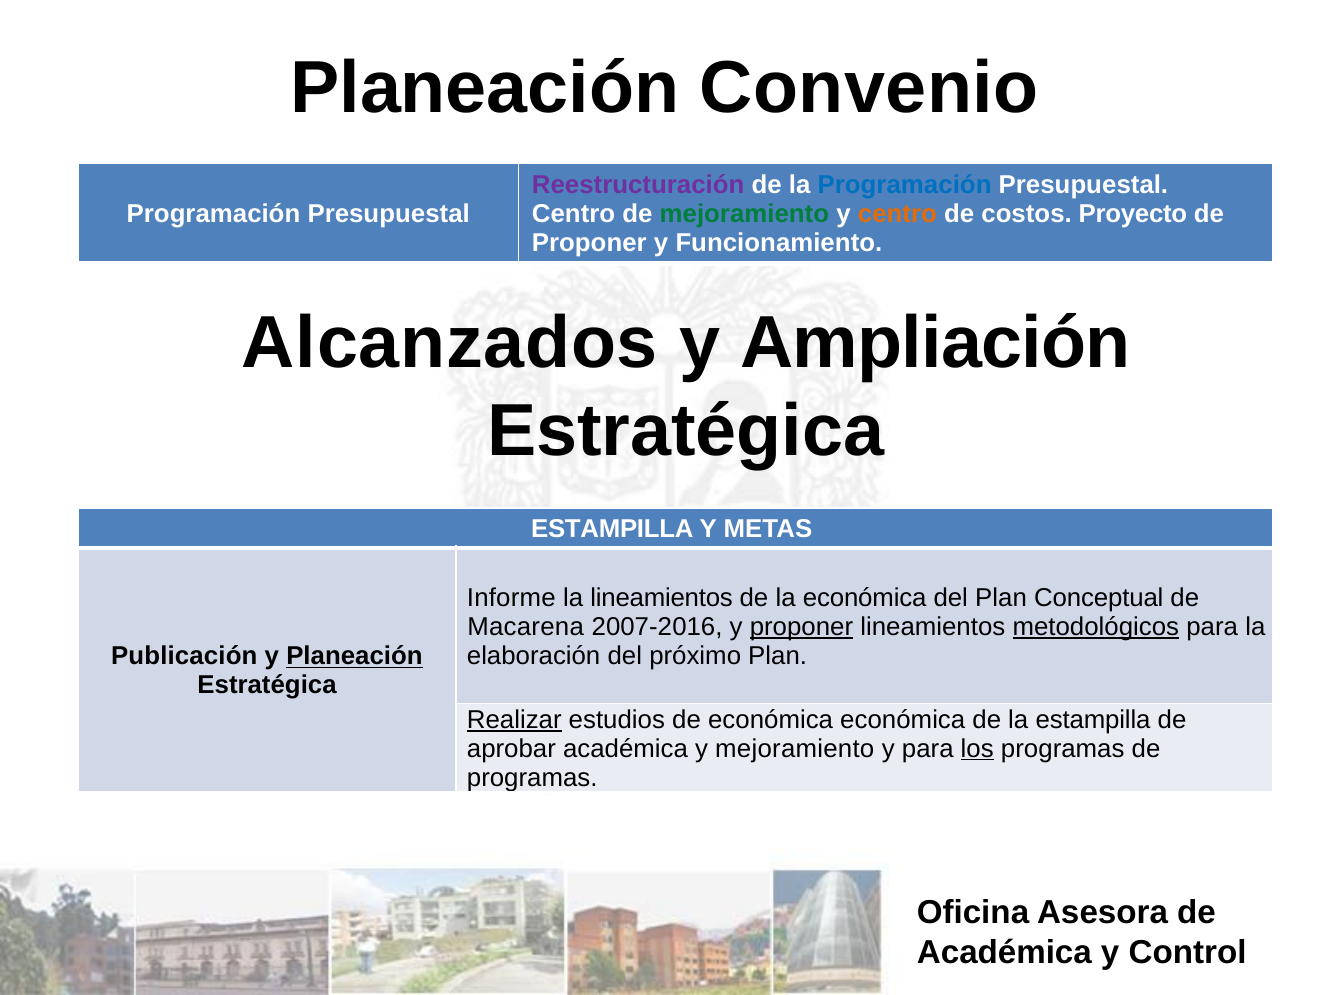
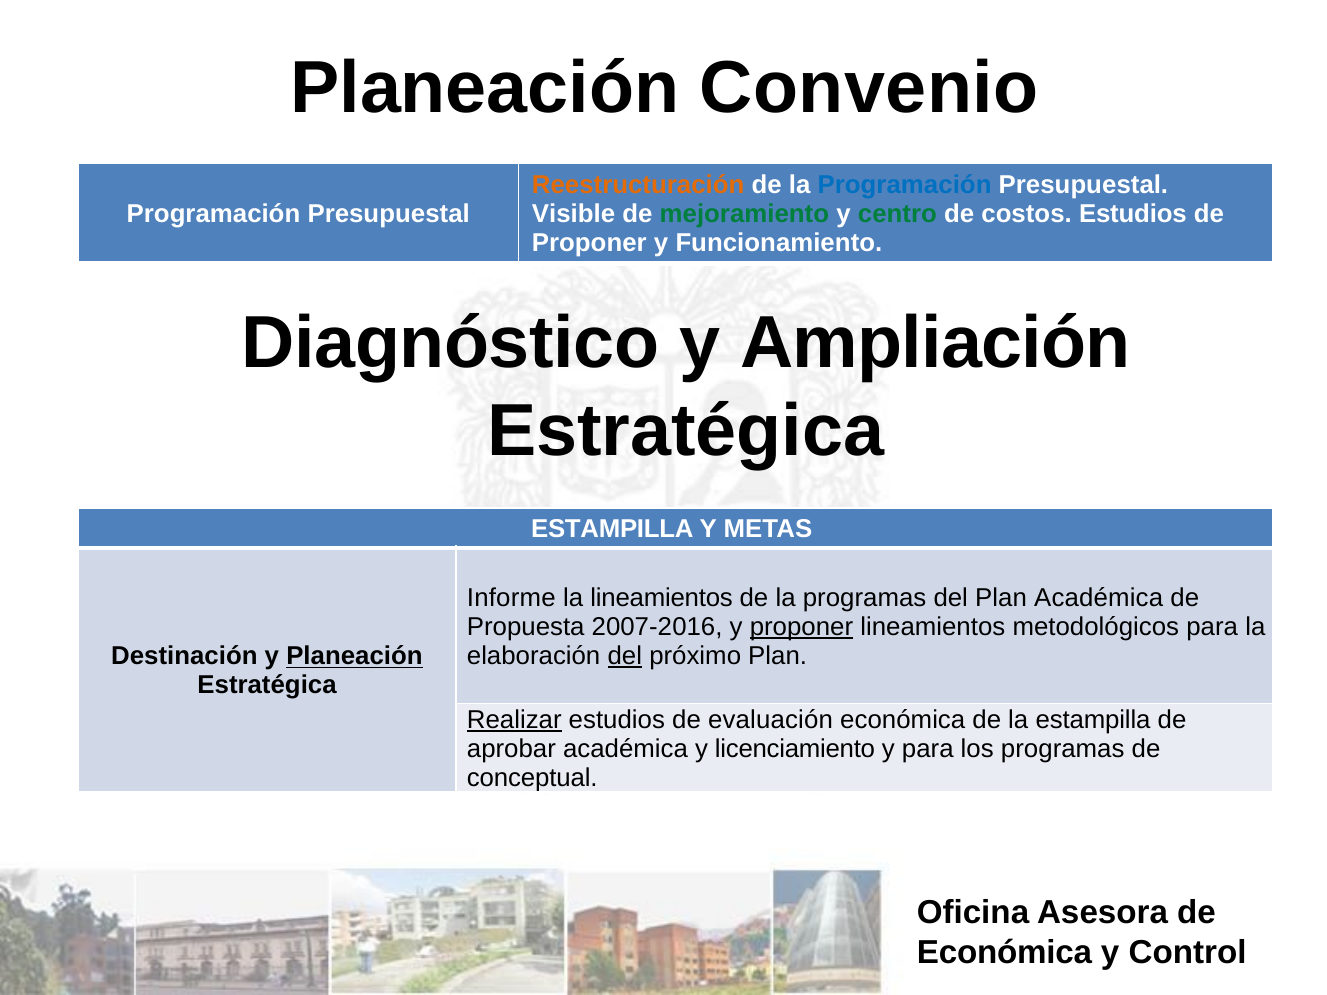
Reestructuración colour: purple -> orange
Centro at (574, 214): Centro -> Visible
centro at (897, 214) colour: orange -> green
costos Proyecto: Proyecto -> Estudios
Alcanzados: Alcanzados -> Diagnóstico
la económica: económica -> programas
Plan Conceptual: Conceptual -> Académica
Macarena: Macarena -> Propuesta
metodológicos underline: present -> none
del at (625, 656) underline: none -> present
Publicación: Publicación -> Destinación
de económica: económica -> evaluación
y mejoramiento: mejoramiento -> licenciamiento
los underline: present -> none
programas at (532, 778): programas -> conceptual
Académica at (1004, 953): Académica -> Económica
